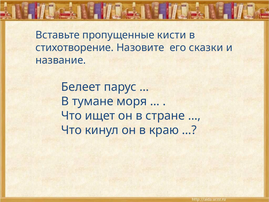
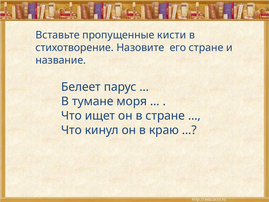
его сказки: сказки -> стране
